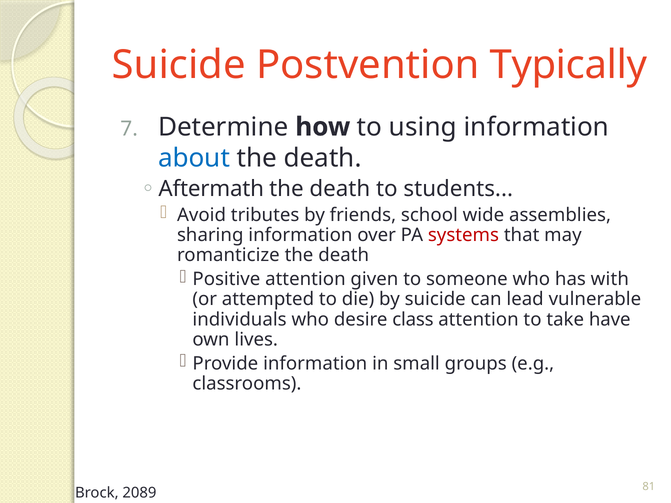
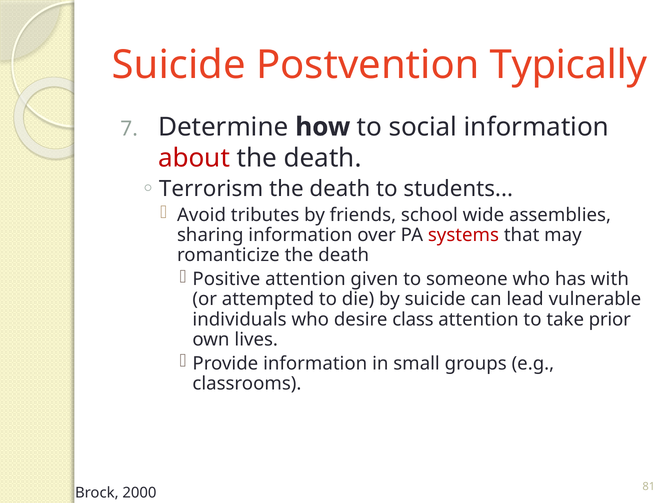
using: using -> social
about colour: blue -> red
Aftermath: Aftermath -> Terrorism
have: have -> prior
2089: 2089 -> 2000
